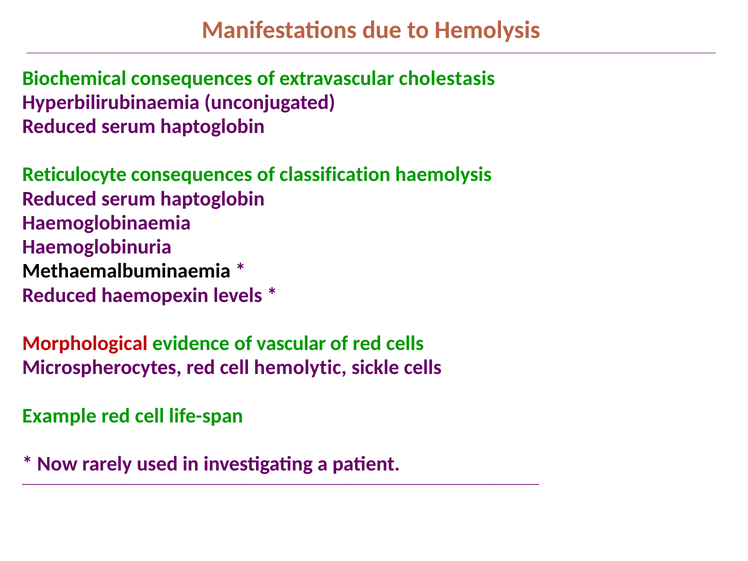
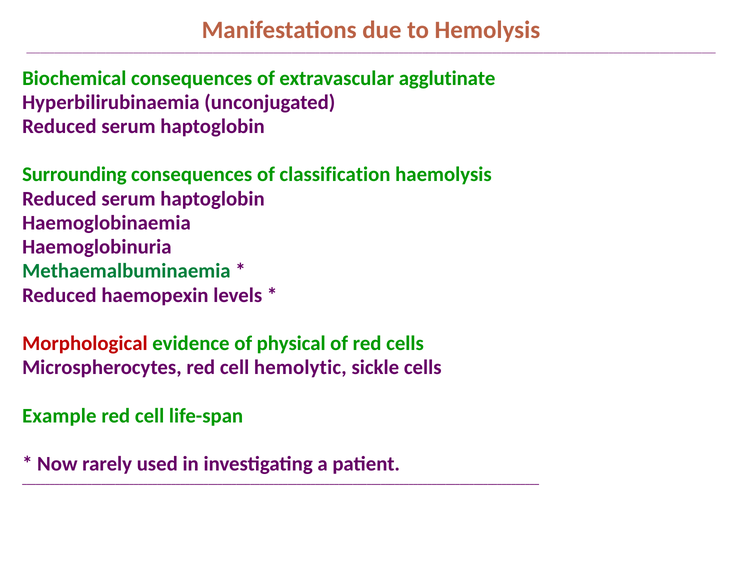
cholestasis: cholestasis -> agglutinate
Reticulocyte: Reticulocyte -> Surrounding
Methaemalbuminaemia colour: black -> green
vascular: vascular -> physical
